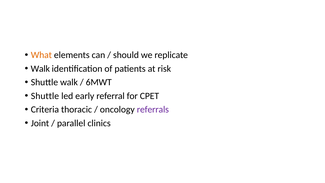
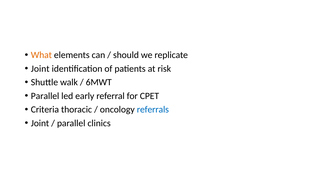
Walk at (40, 69): Walk -> Joint
Shuttle at (45, 96): Shuttle -> Parallel
referrals colour: purple -> blue
